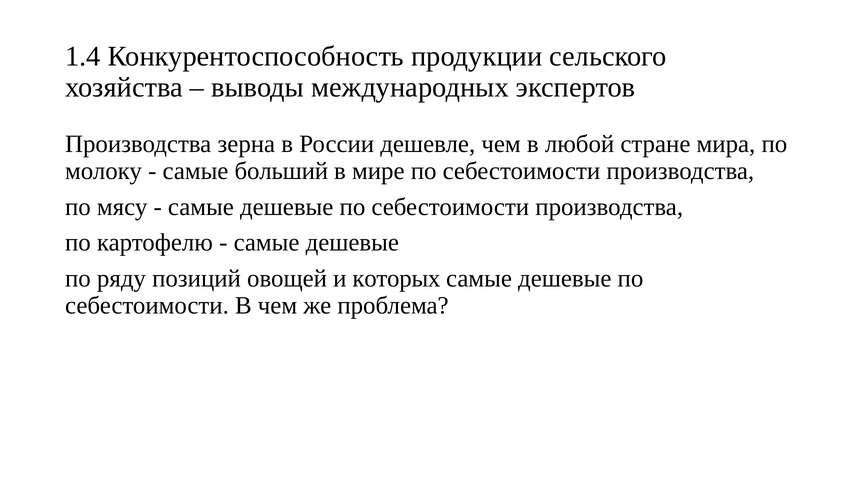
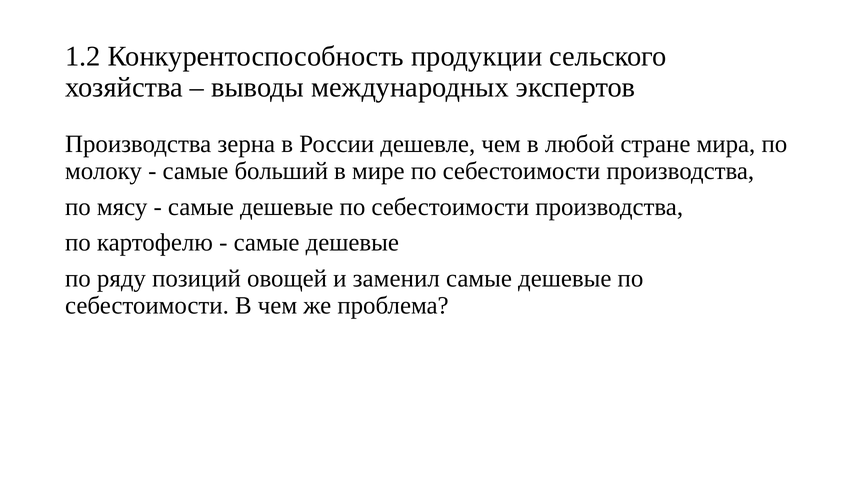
1.4: 1.4 -> 1.2
которых: которых -> заменил
